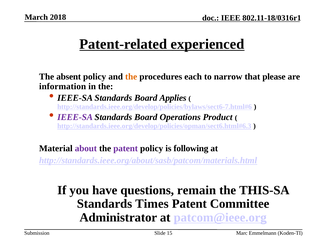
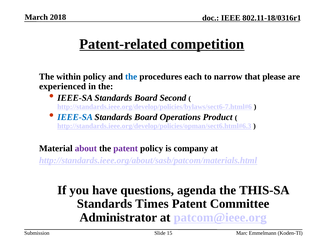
experienced: experienced -> competition
absent: absent -> within
the at (131, 77) colour: orange -> blue
information: information -> experienced
Applies: Applies -> Second
IEEE-SA at (75, 117) colour: purple -> blue
following: following -> company
remain: remain -> agenda
